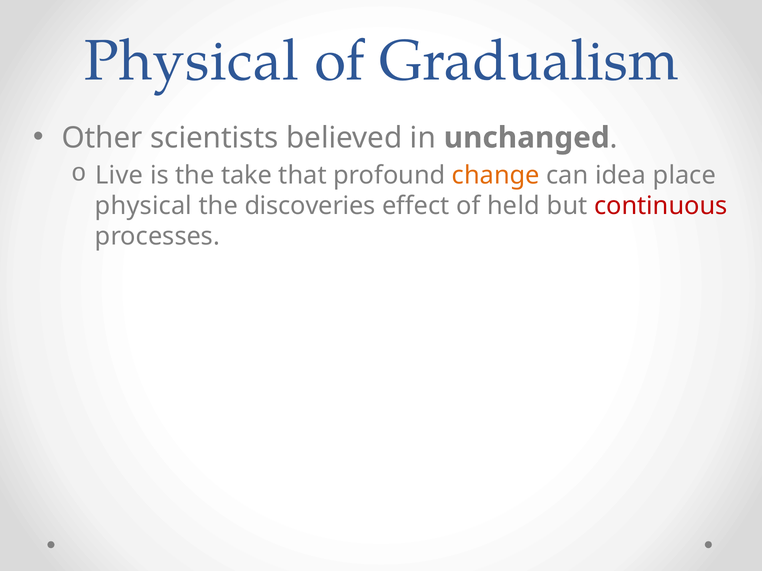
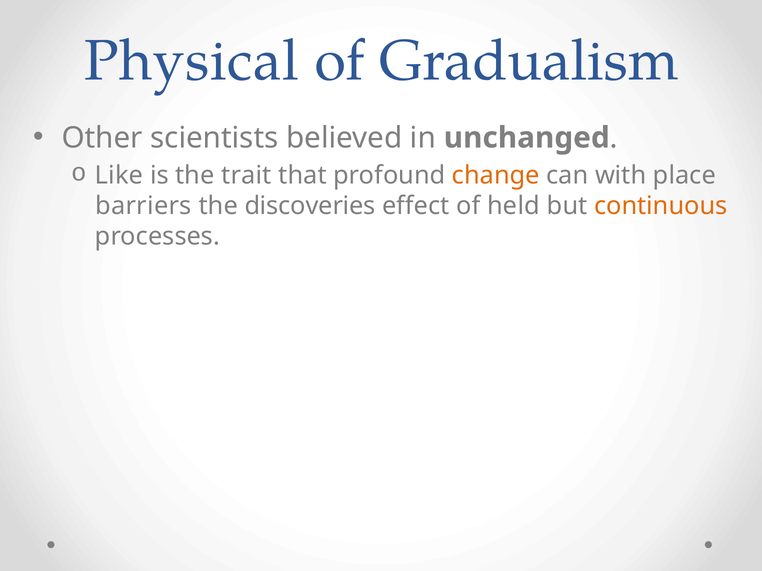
Live: Live -> Like
take: take -> trait
idea: idea -> with
physical at (143, 206): physical -> barriers
continuous colour: red -> orange
